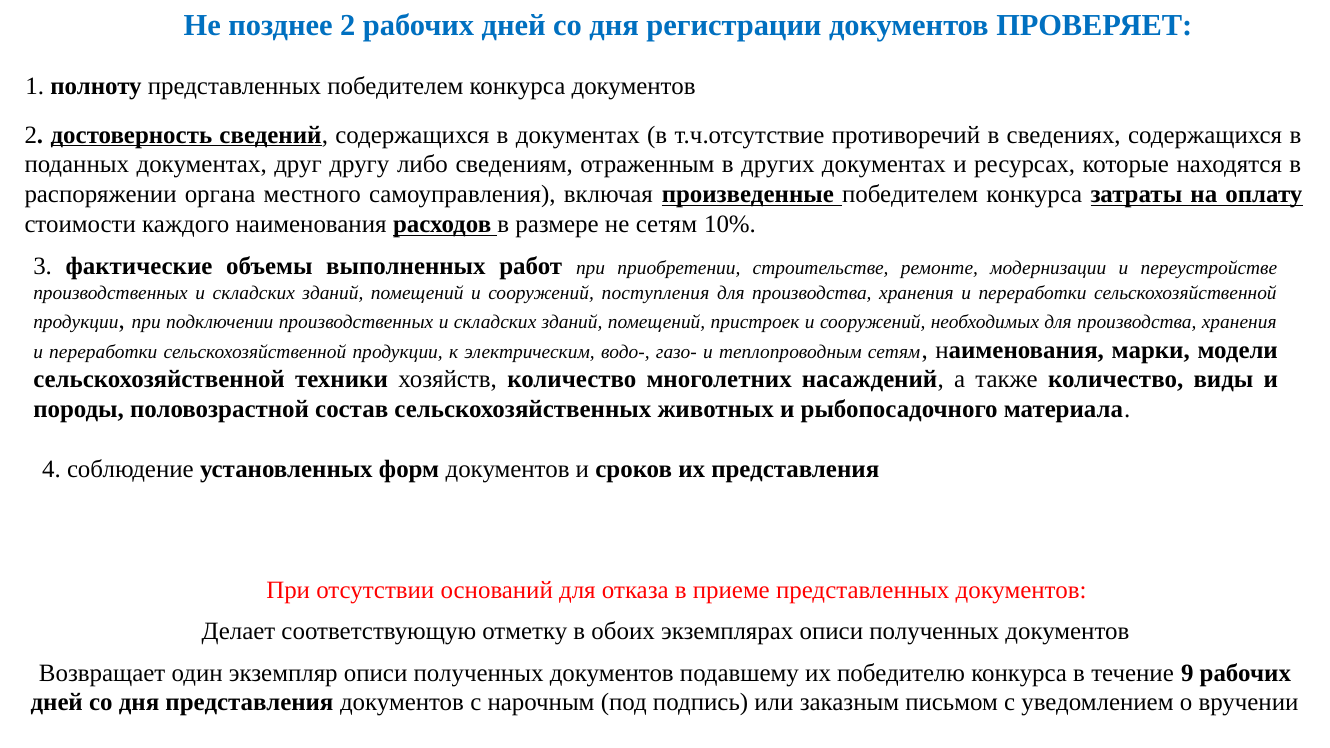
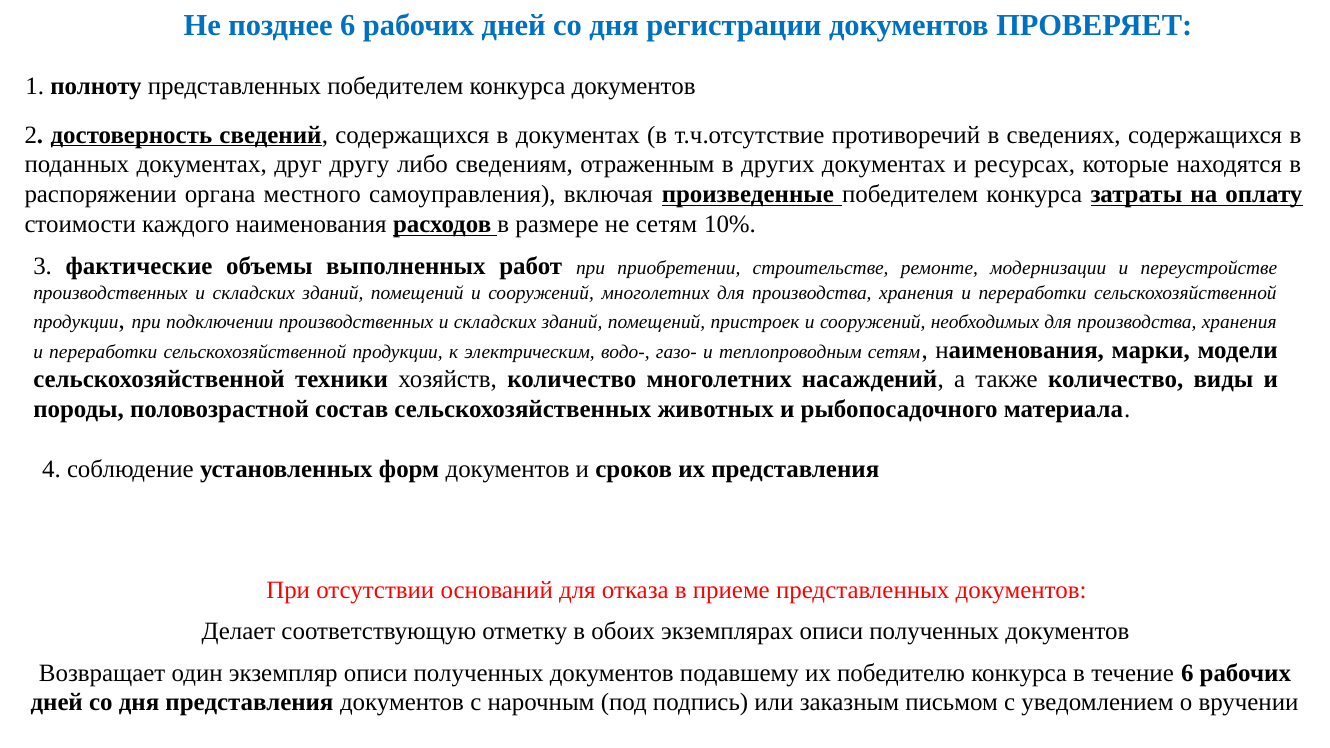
позднее 2: 2 -> 6
сооружений поступления: поступления -> многолетних
течение 9: 9 -> 6
